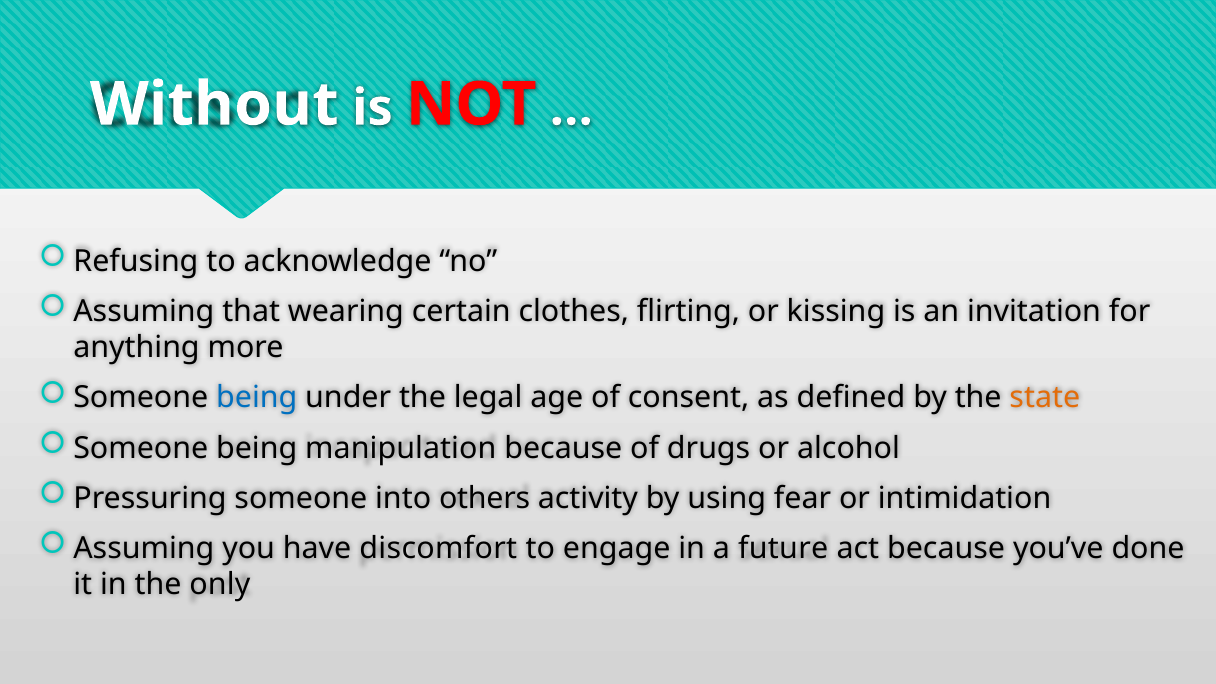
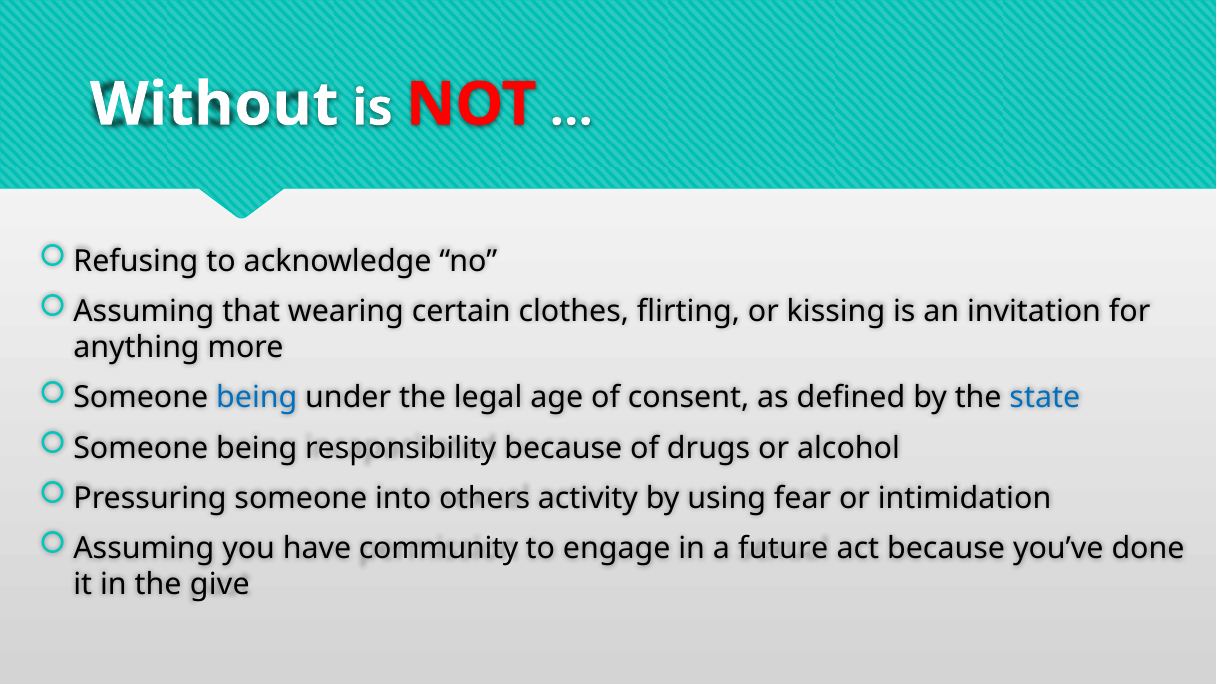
state colour: orange -> blue
manipulation: manipulation -> responsibility
discomfort: discomfort -> community
only: only -> give
